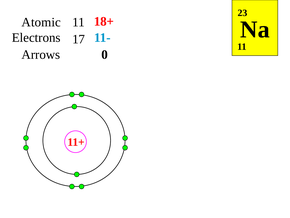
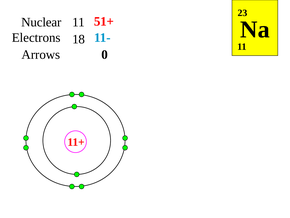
Atomic: Atomic -> Nuclear
18+: 18+ -> 51+
17: 17 -> 18
